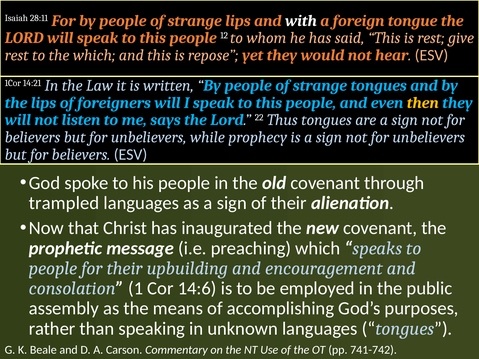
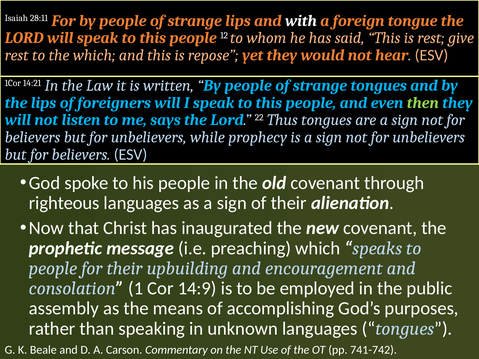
then colour: yellow -> light green
trampled: trampled -> righteous
14:6: 14:6 -> 14:9
